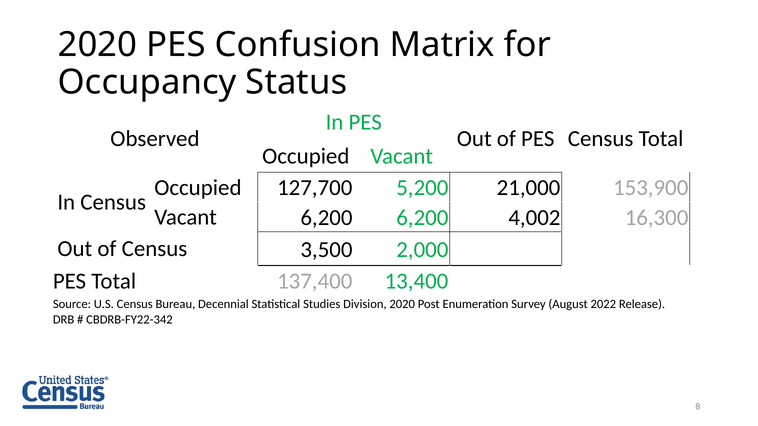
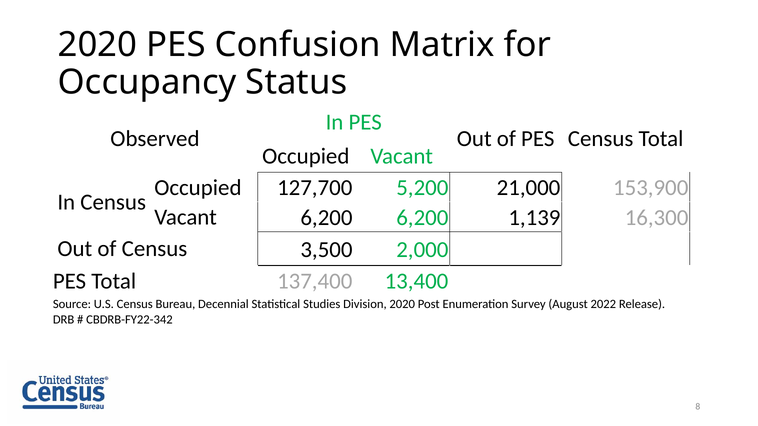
4,002: 4,002 -> 1,139
